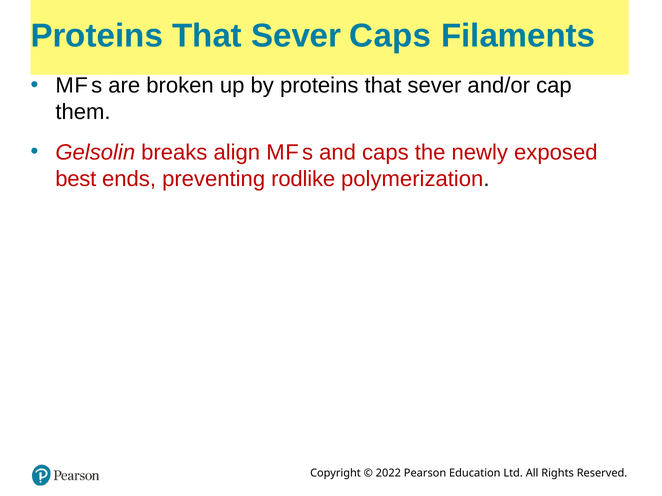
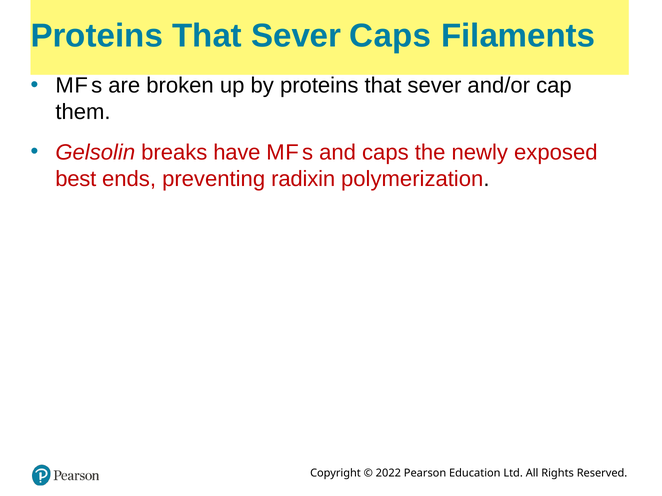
align: align -> have
rodlike: rodlike -> radixin
